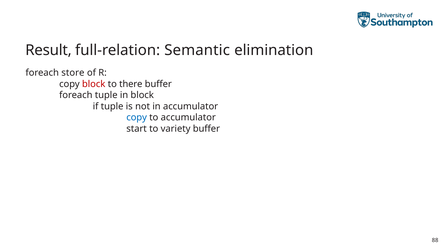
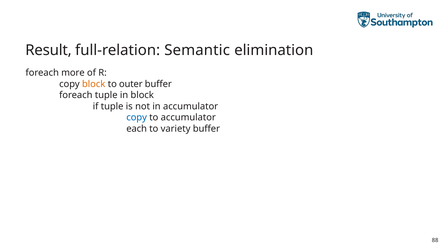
store: store -> more
block at (94, 84) colour: red -> orange
there: there -> outer
start: start -> each
